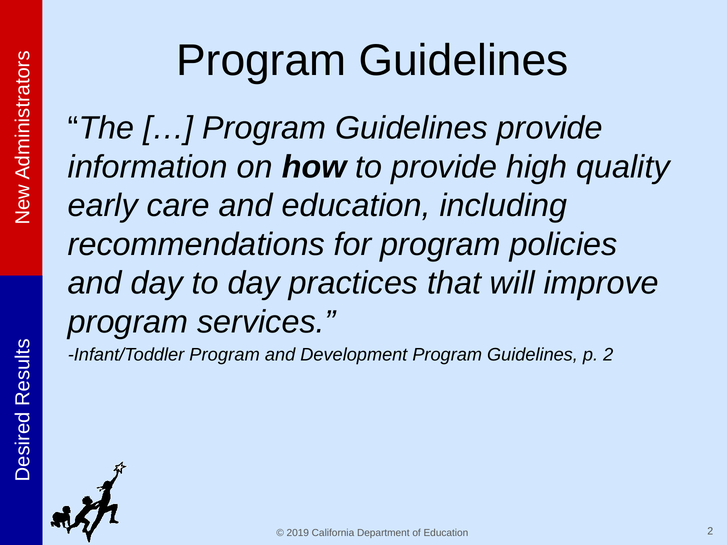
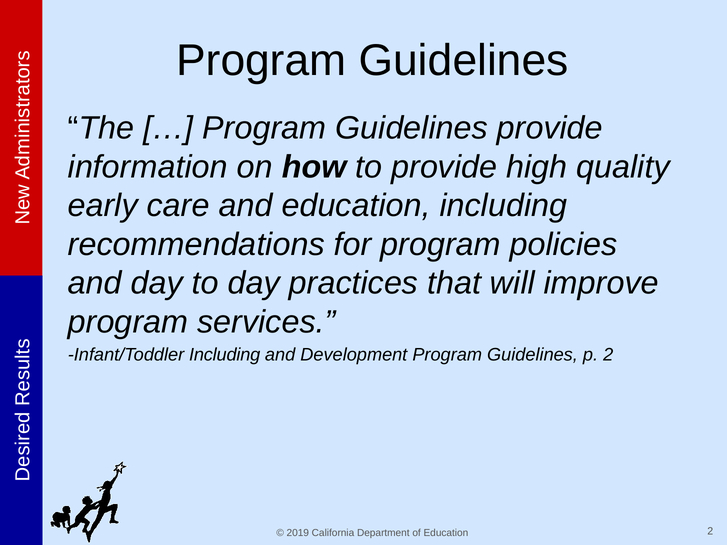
Infant/Toddler Program: Program -> Including
